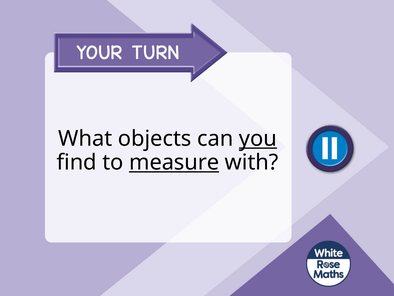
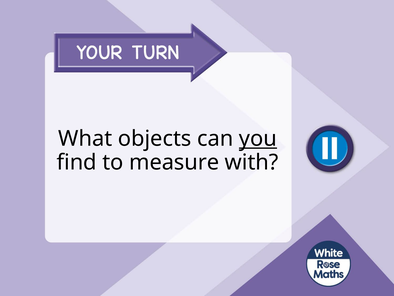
measure underline: present -> none
